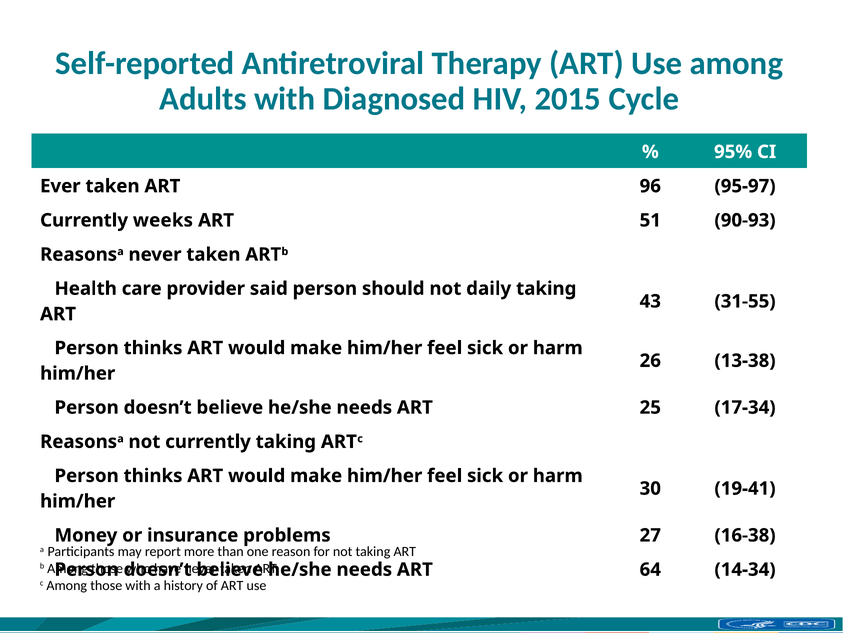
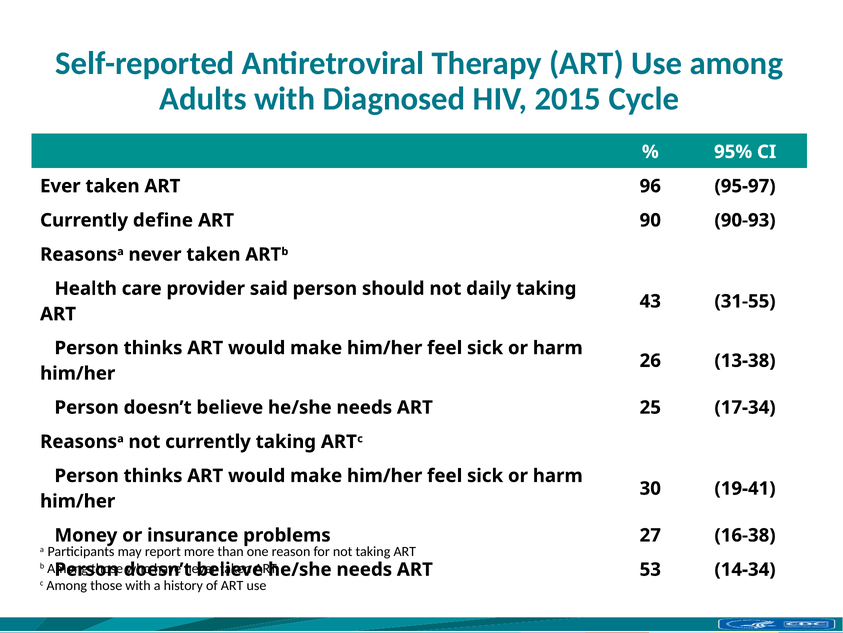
weeks: weeks -> define
51: 51 -> 90
64: 64 -> 53
